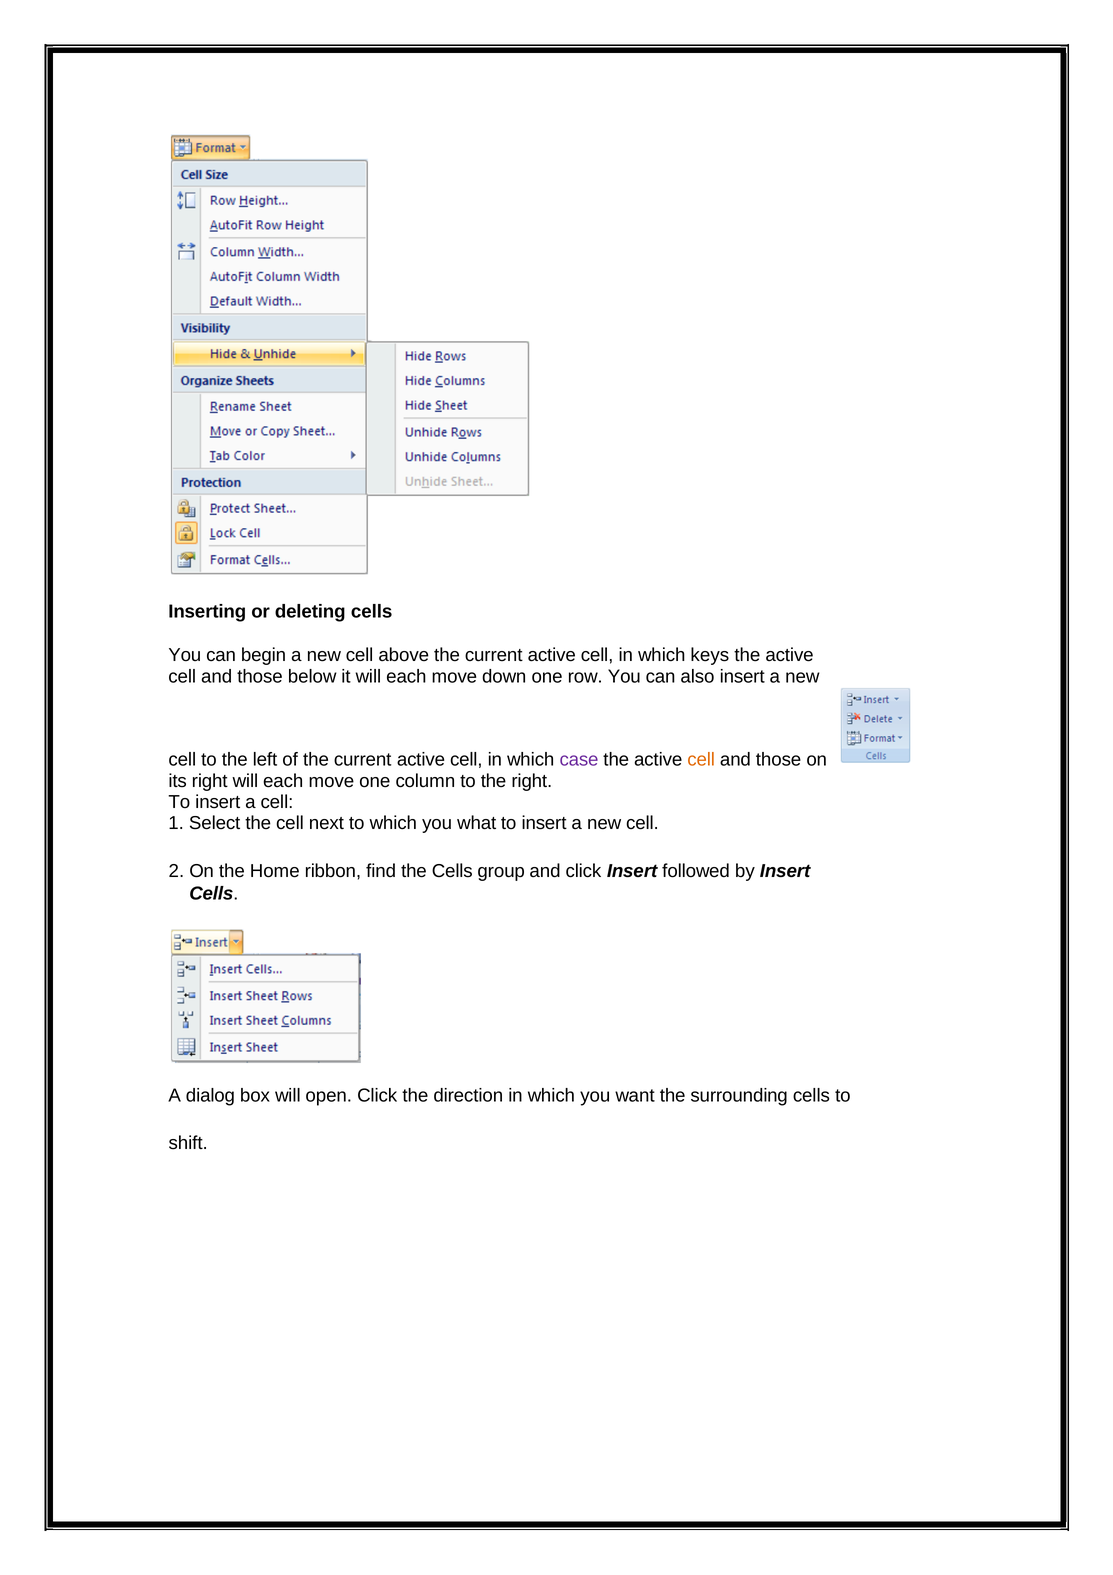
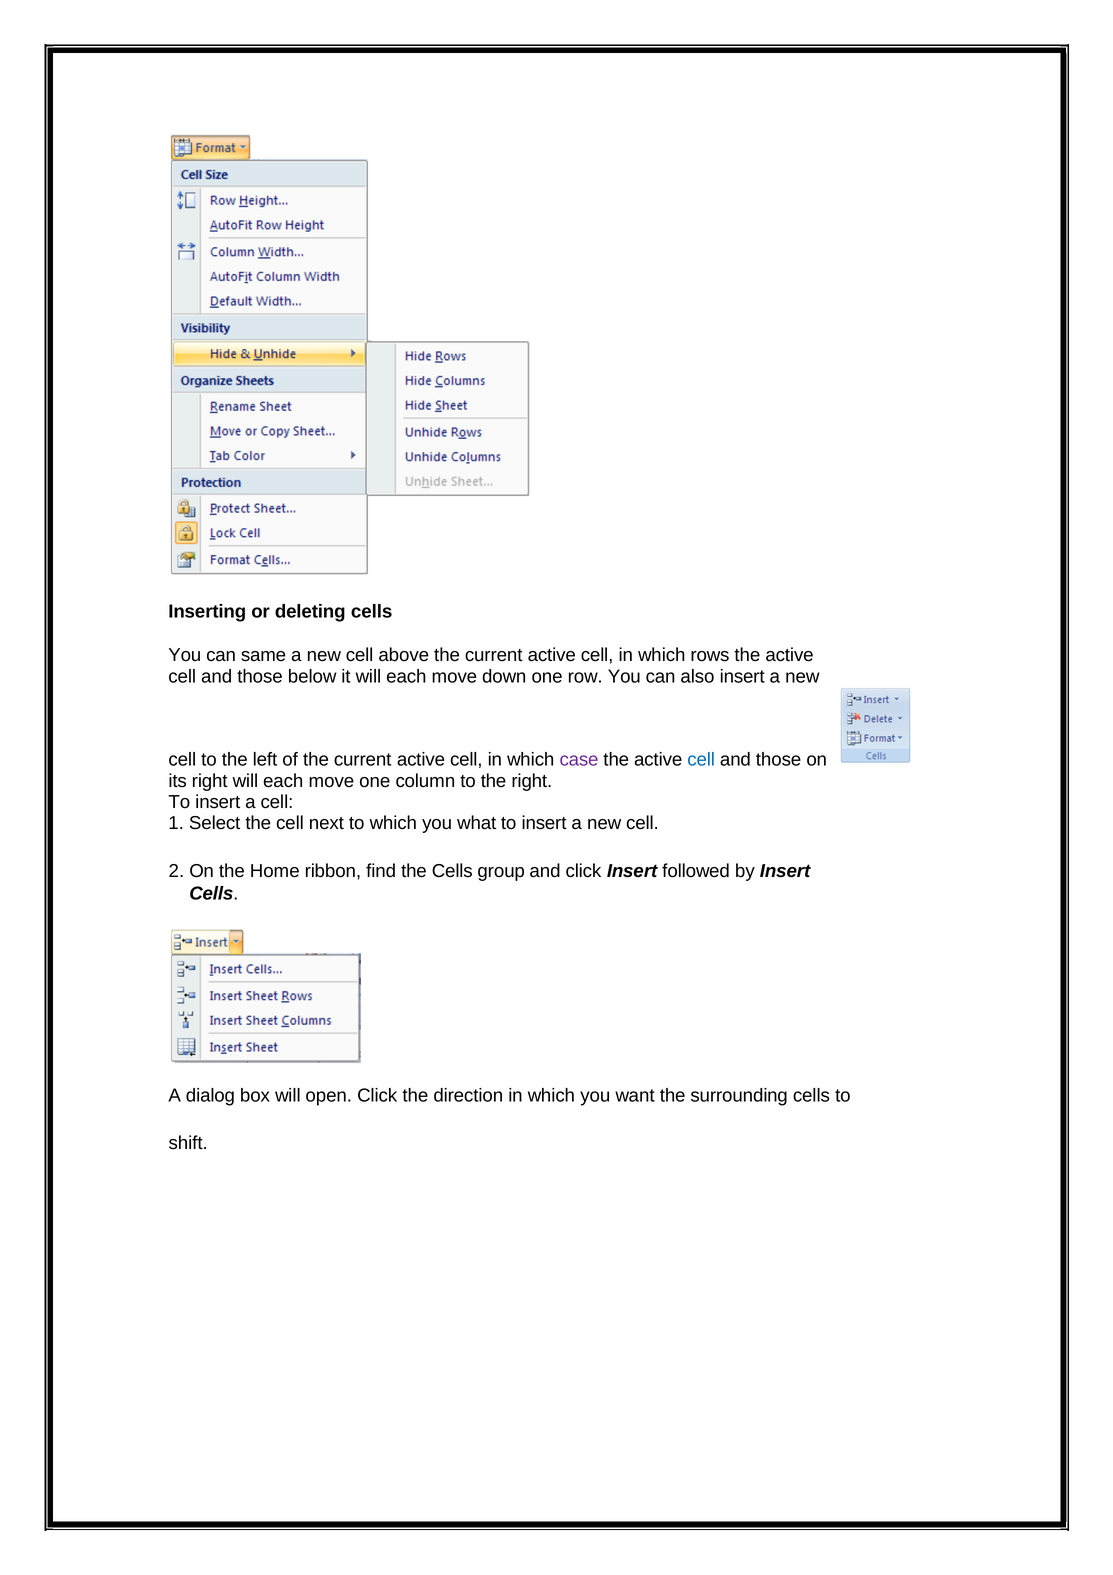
begin: begin -> same
keys: keys -> rows
cell at (701, 759) colour: orange -> blue
